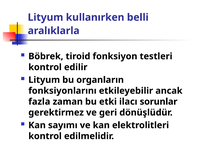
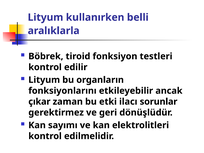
fazla: fazla -> çıkar
